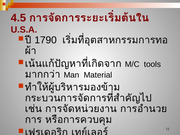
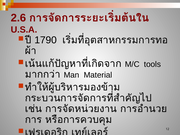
4.5: 4.5 -> 2.6
